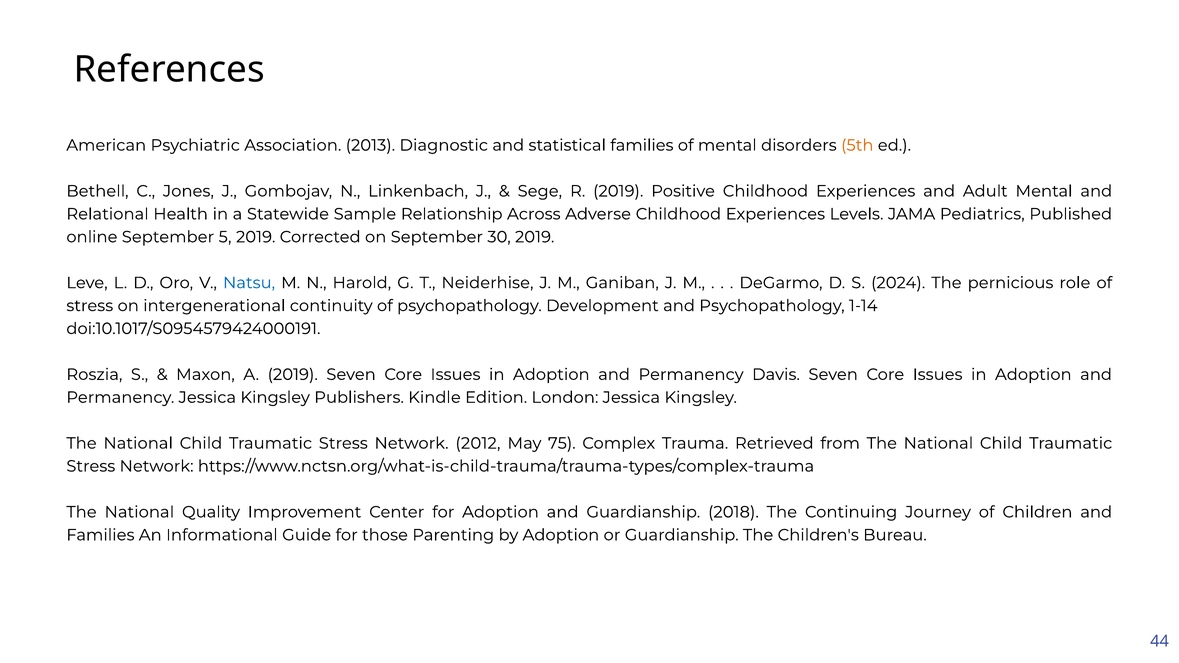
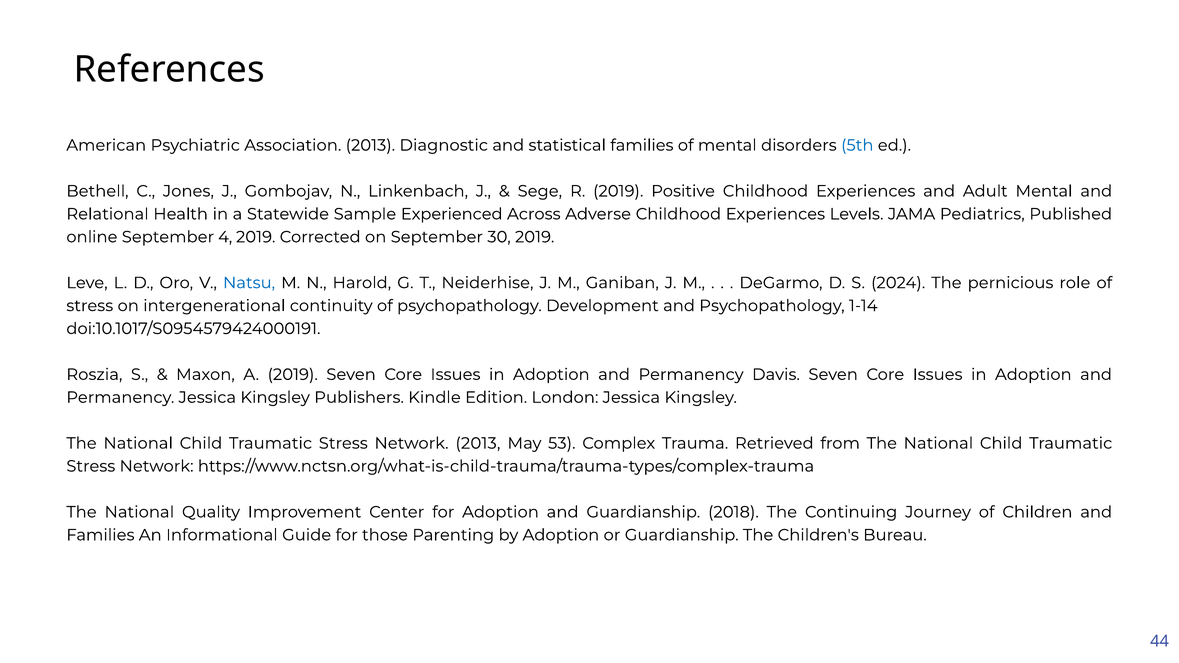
5th colour: orange -> blue
Relationship: Relationship -> Experienced
5: 5 -> 4
Network 2012: 2012 -> 2013
75: 75 -> 53
